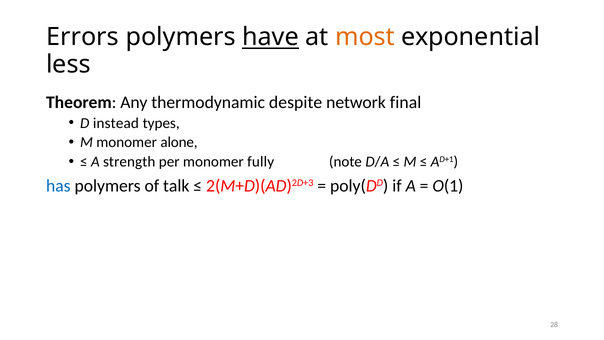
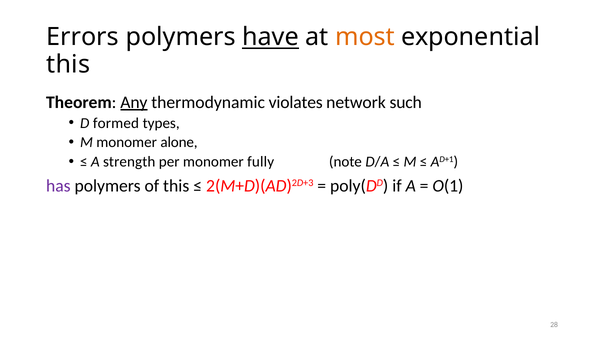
less at (68, 64): less -> this
Any underline: none -> present
despite: despite -> violates
final: final -> such
instead: instead -> formed
has colour: blue -> purple
of talk: talk -> this
